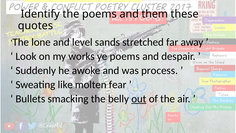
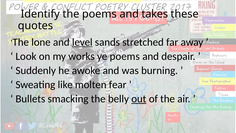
them: them -> takes
level underline: none -> present
process: process -> burning
